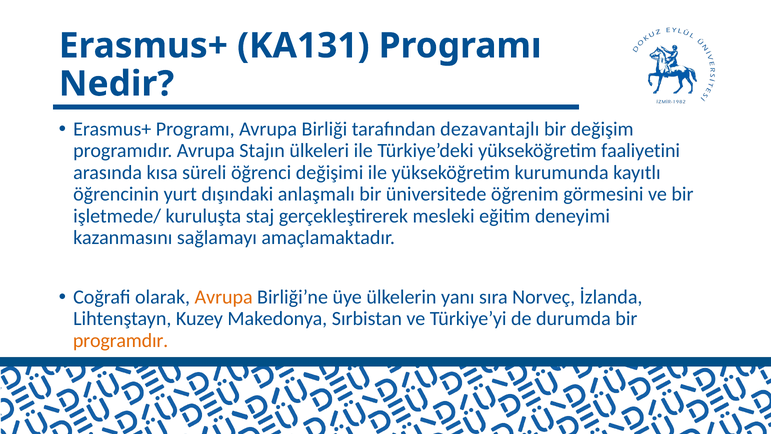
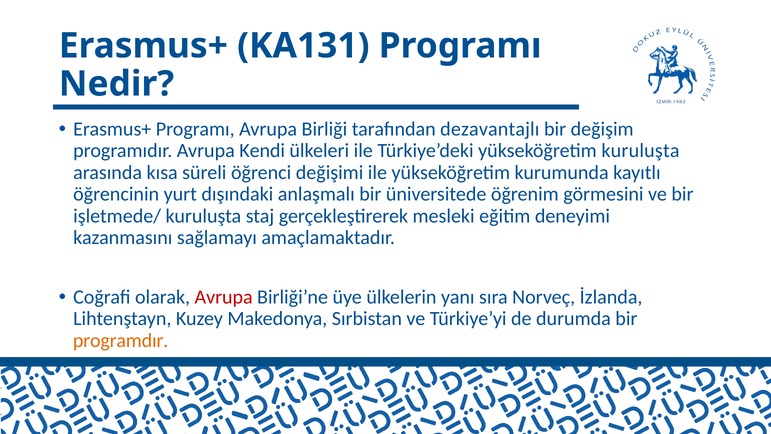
Stajın: Stajın -> Kendi
yükseköğretim faaliyetini: faaliyetini -> kuruluşta
Avrupa at (224, 297) colour: orange -> red
